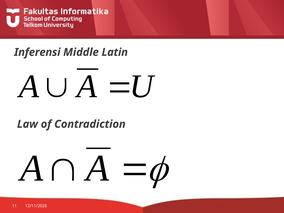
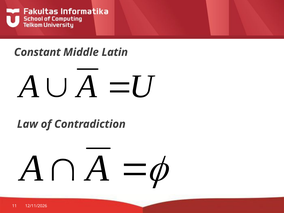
Inferensi: Inferensi -> Constant
